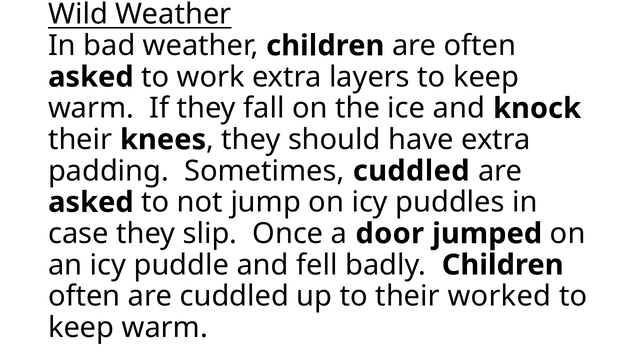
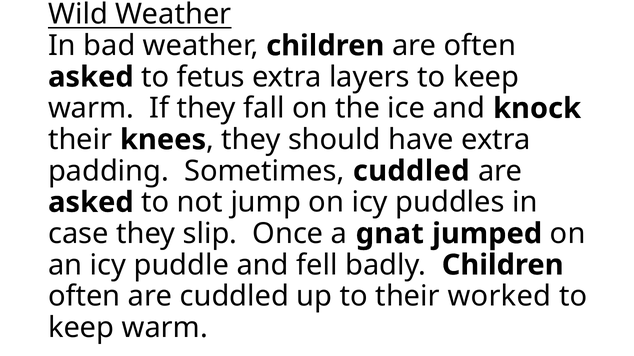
work: work -> fetus
door: door -> gnat
